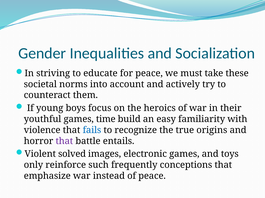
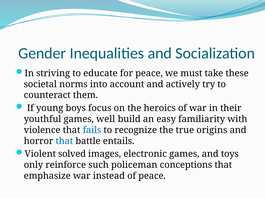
time: time -> well
that at (64, 142) colour: purple -> blue
frequently: frequently -> policeman
